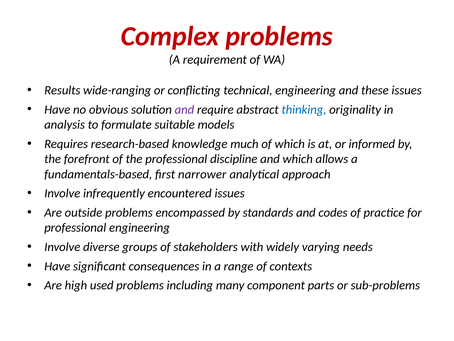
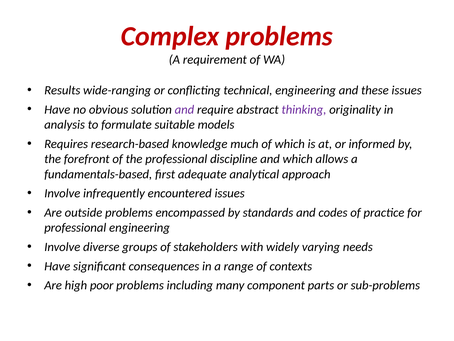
thinking colour: blue -> purple
narrower: narrower -> adequate
used: used -> poor
